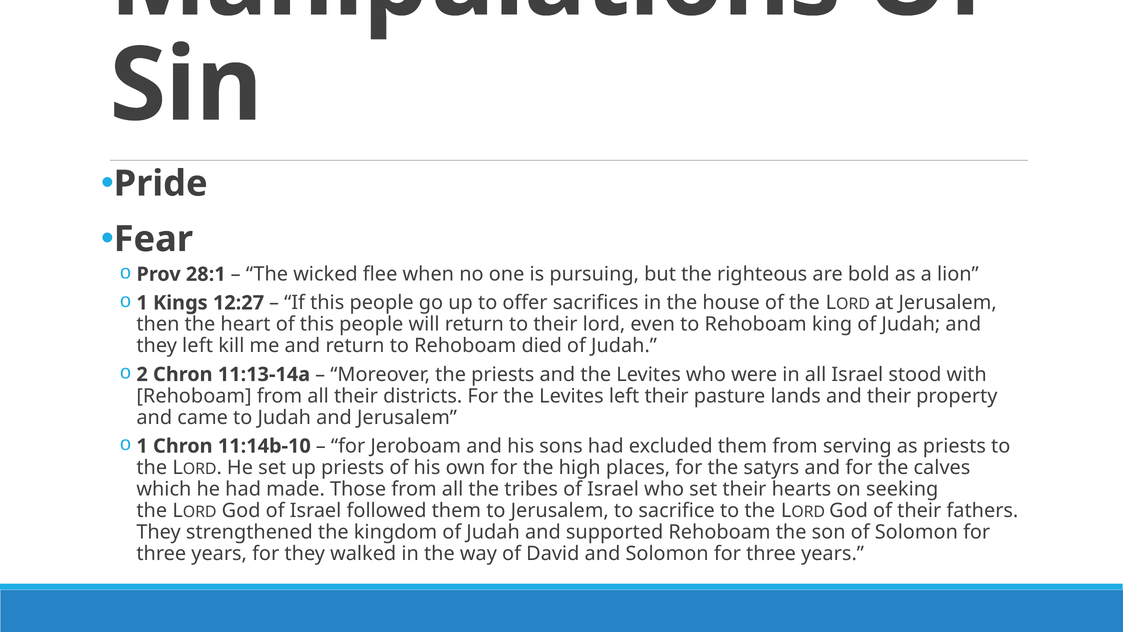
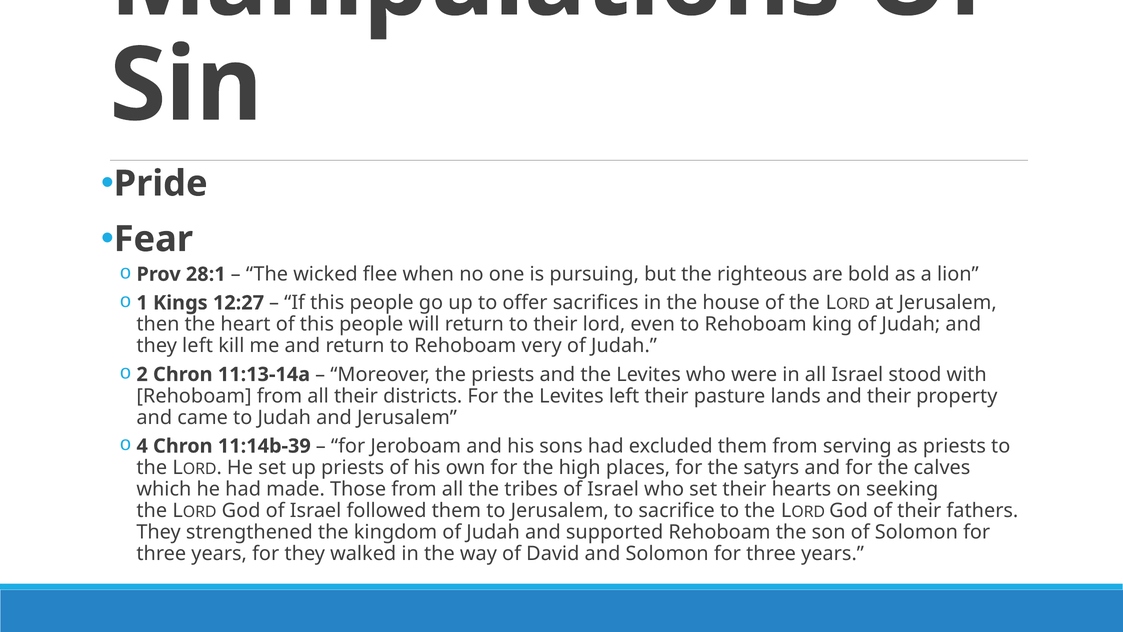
died: died -> very
1 at (142, 446): 1 -> 4
11:14b-10: 11:14b-10 -> 11:14b-39
